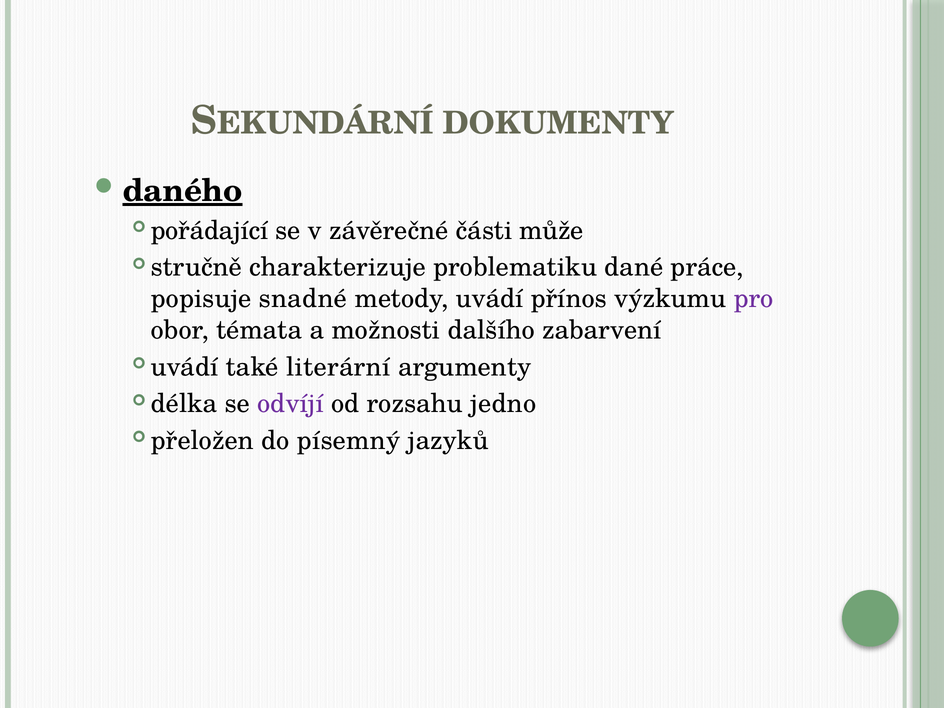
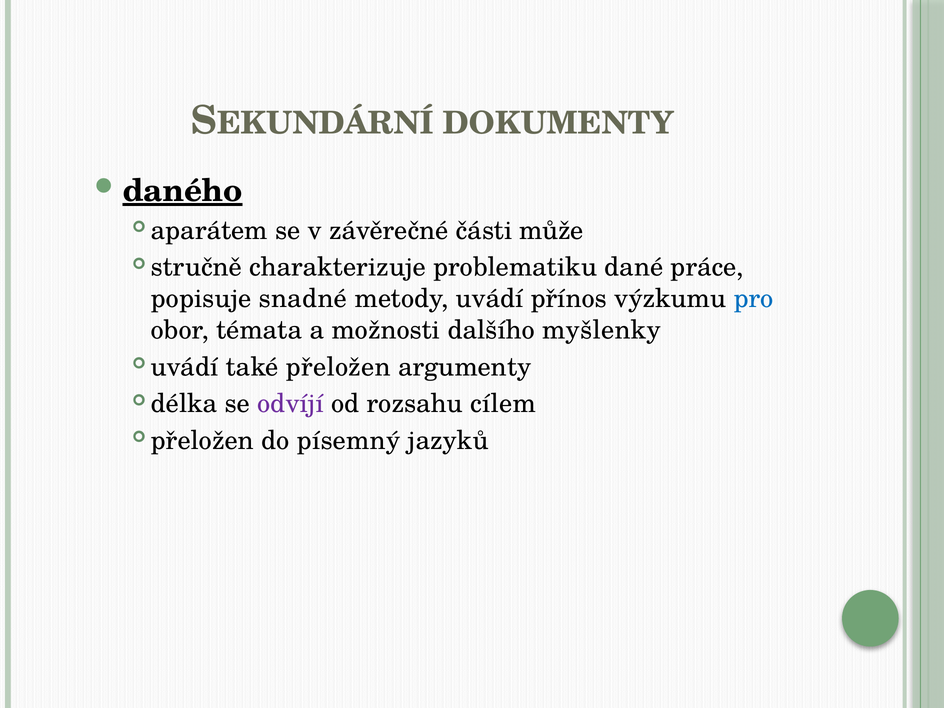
pořádající: pořádající -> aparátem
pro colour: purple -> blue
zabarvení: zabarvení -> myšlenky
také literární: literární -> přeložen
jedno: jedno -> cílem
